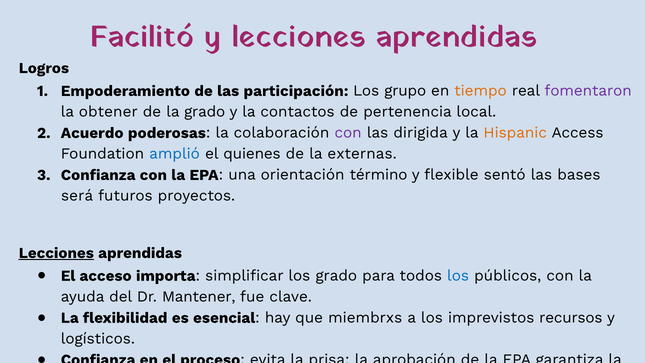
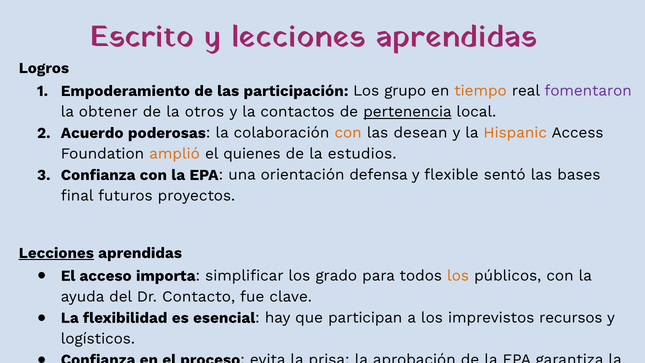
Facilitó: Facilitó -> Escrito
la grado: grado -> otros
pertenencia underline: none -> present
con at (348, 133) colour: purple -> orange
dirigida: dirigida -> desean
amplió colour: blue -> orange
externas: externas -> estudios
término: término -> defensa
será: será -> final
los at (458, 276) colour: blue -> orange
Mantener: Mantener -> Contacto
miembrxs: miembrxs -> participan
